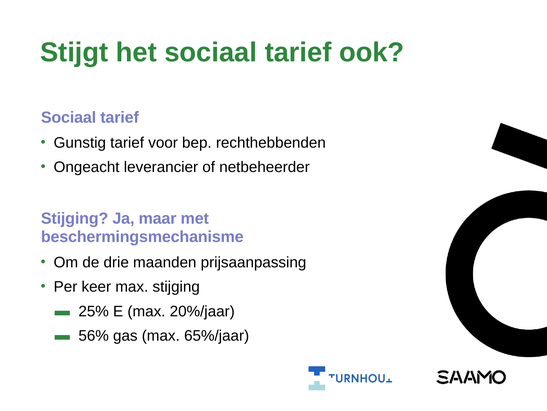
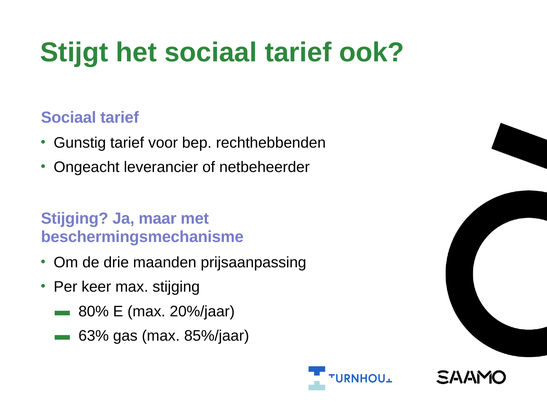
25%: 25% -> 80%
56%: 56% -> 63%
65%/jaar: 65%/jaar -> 85%/jaar
